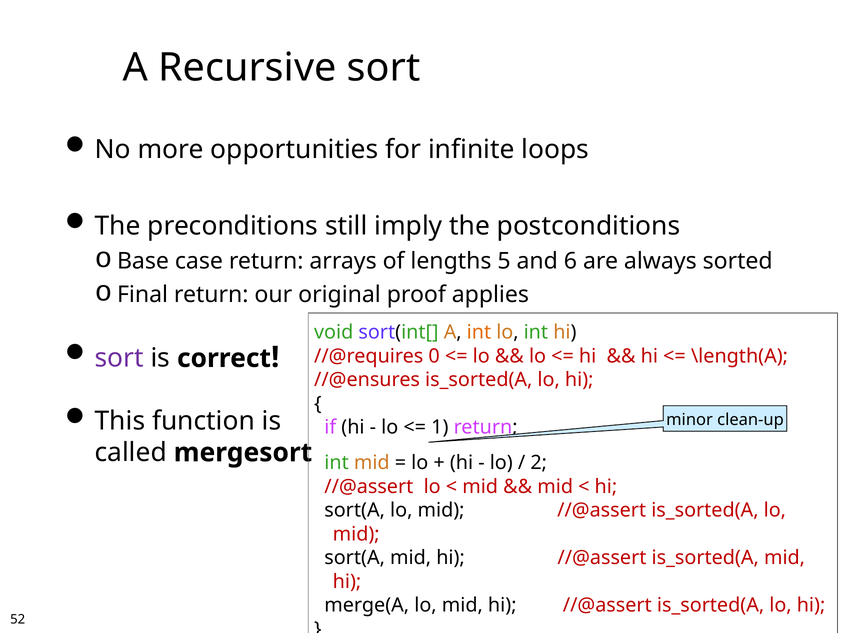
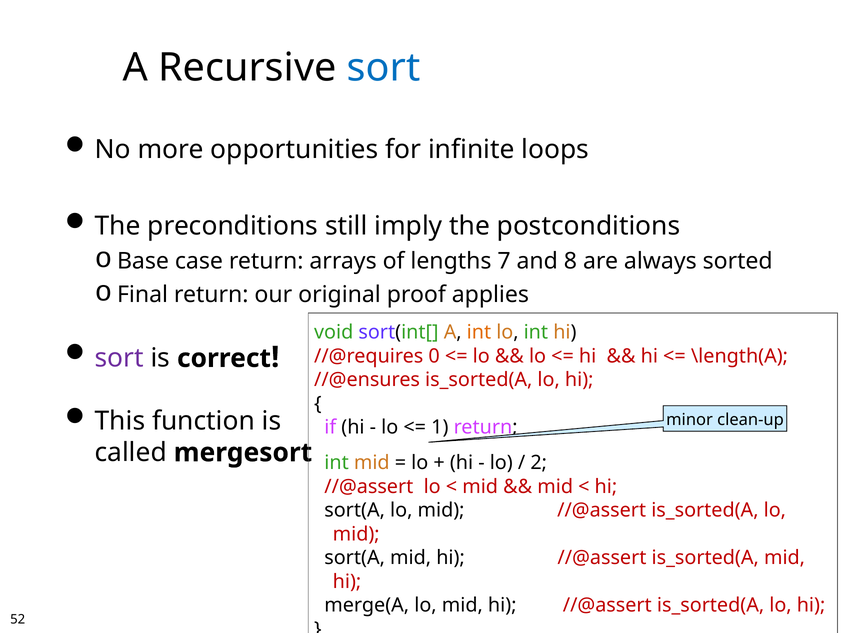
sort at (384, 68) colour: black -> blue
5: 5 -> 7
6: 6 -> 8
